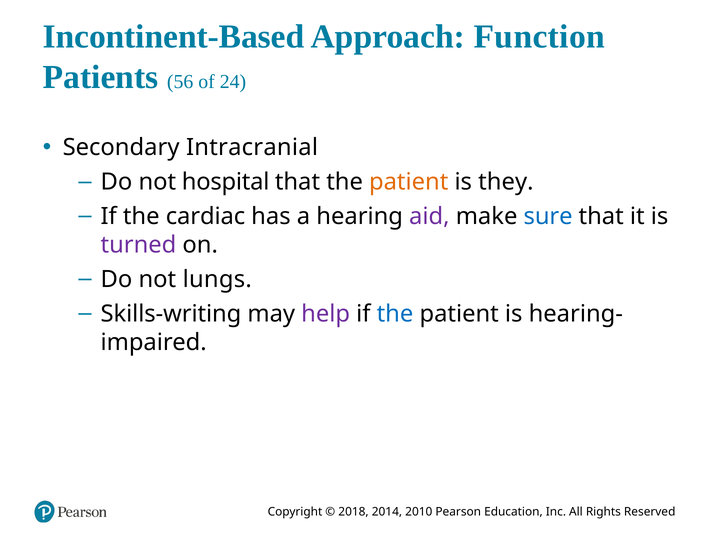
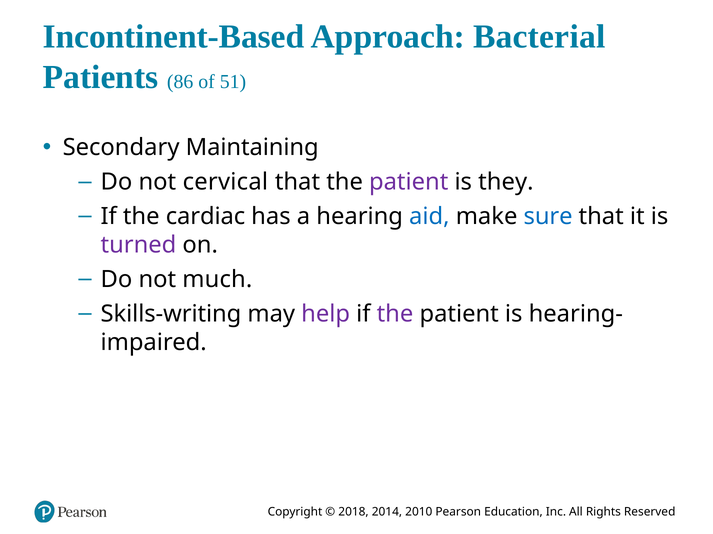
Function: Function -> Bacterial
56: 56 -> 86
24: 24 -> 51
Intracranial: Intracranial -> Maintaining
hospital: hospital -> cervical
patient at (409, 182) colour: orange -> purple
aid colour: purple -> blue
lungs: lungs -> much
the at (395, 314) colour: blue -> purple
